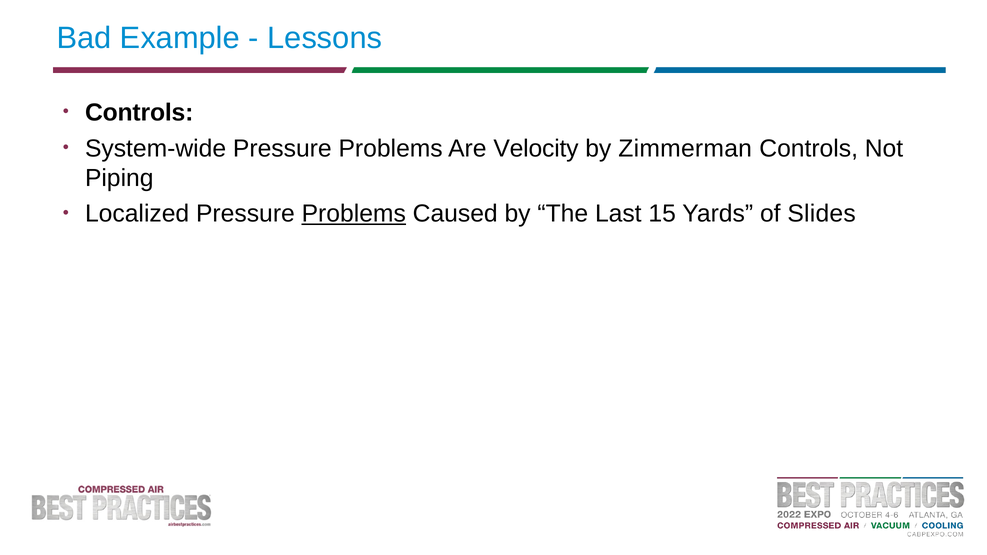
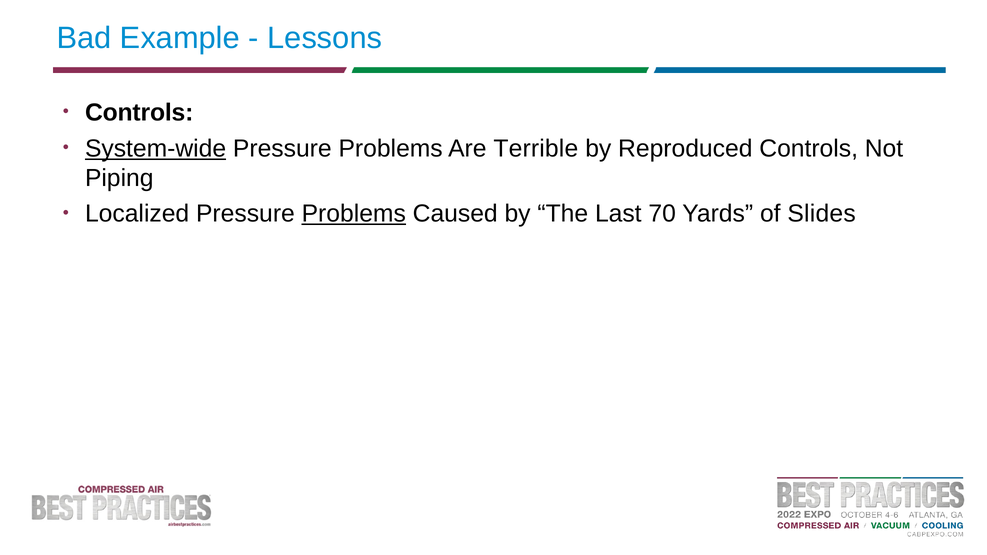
System-wide underline: none -> present
Velocity: Velocity -> Terrible
Zimmerman: Zimmerman -> Reproduced
15: 15 -> 70
